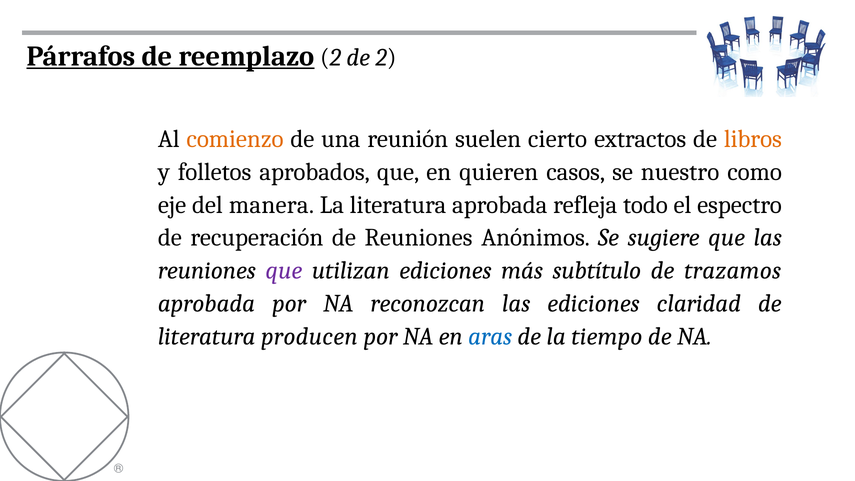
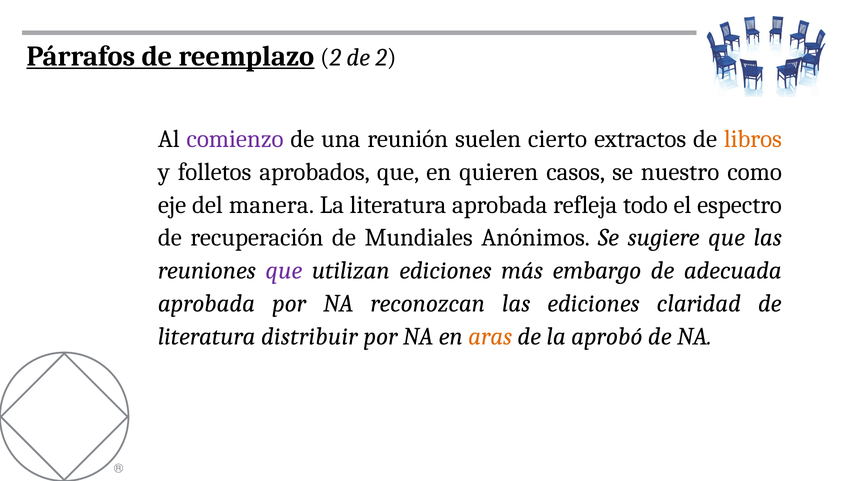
comienzo colour: orange -> purple
de Reuniones: Reuniones -> Mundiales
subtítulo: subtítulo -> embargo
trazamos: trazamos -> adecuada
producen: producen -> distribuir
aras colour: blue -> orange
tiempo: tiempo -> aprobó
